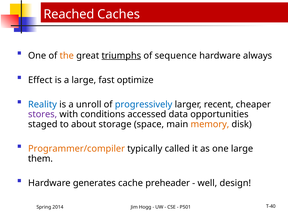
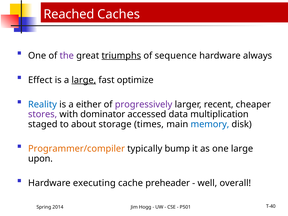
the colour: orange -> purple
large at (84, 80) underline: none -> present
unroll: unroll -> either
progressively colour: blue -> purple
conditions: conditions -> dominator
opportunities: opportunities -> multiplication
space: space -> times
memory colour: orange -> blue
called: called -> bump
them: them -> upon
generates: generates -> executing
design: design -> overall
